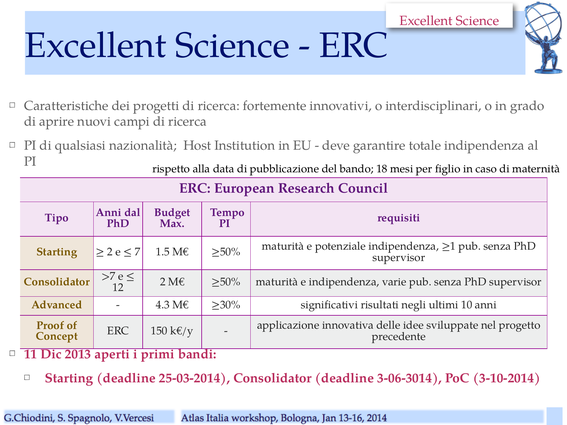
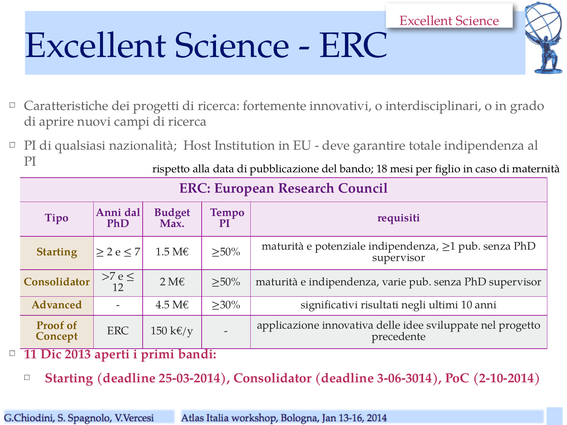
4.3: 4.3 -> 4.5
3-10-2014: 3-10-2014 -> 2-10-2014
